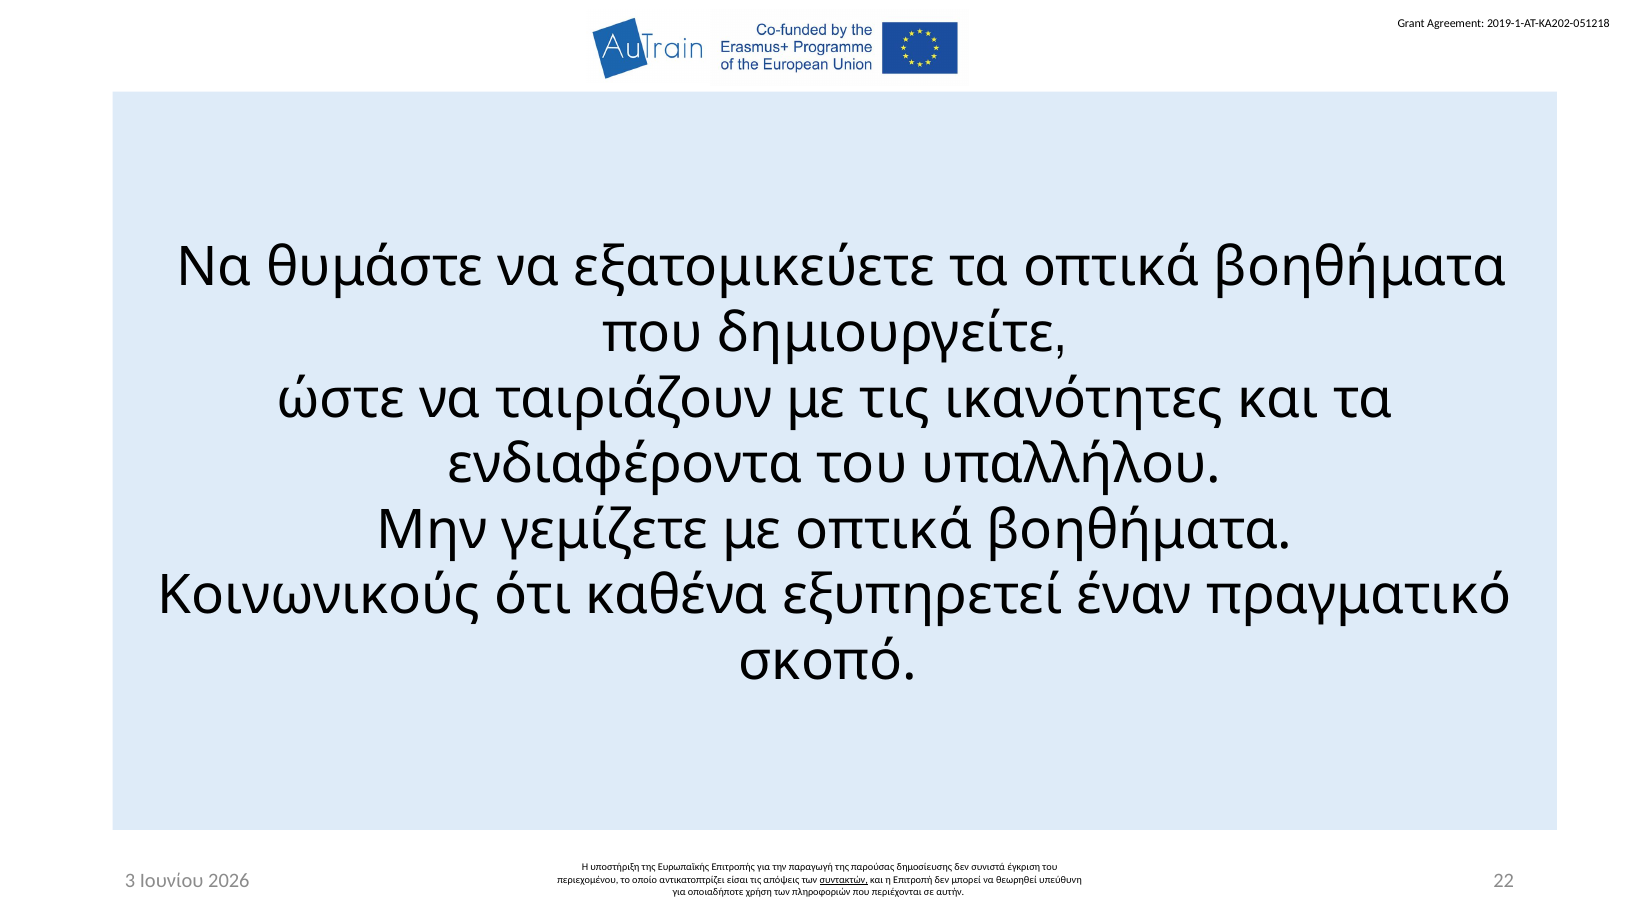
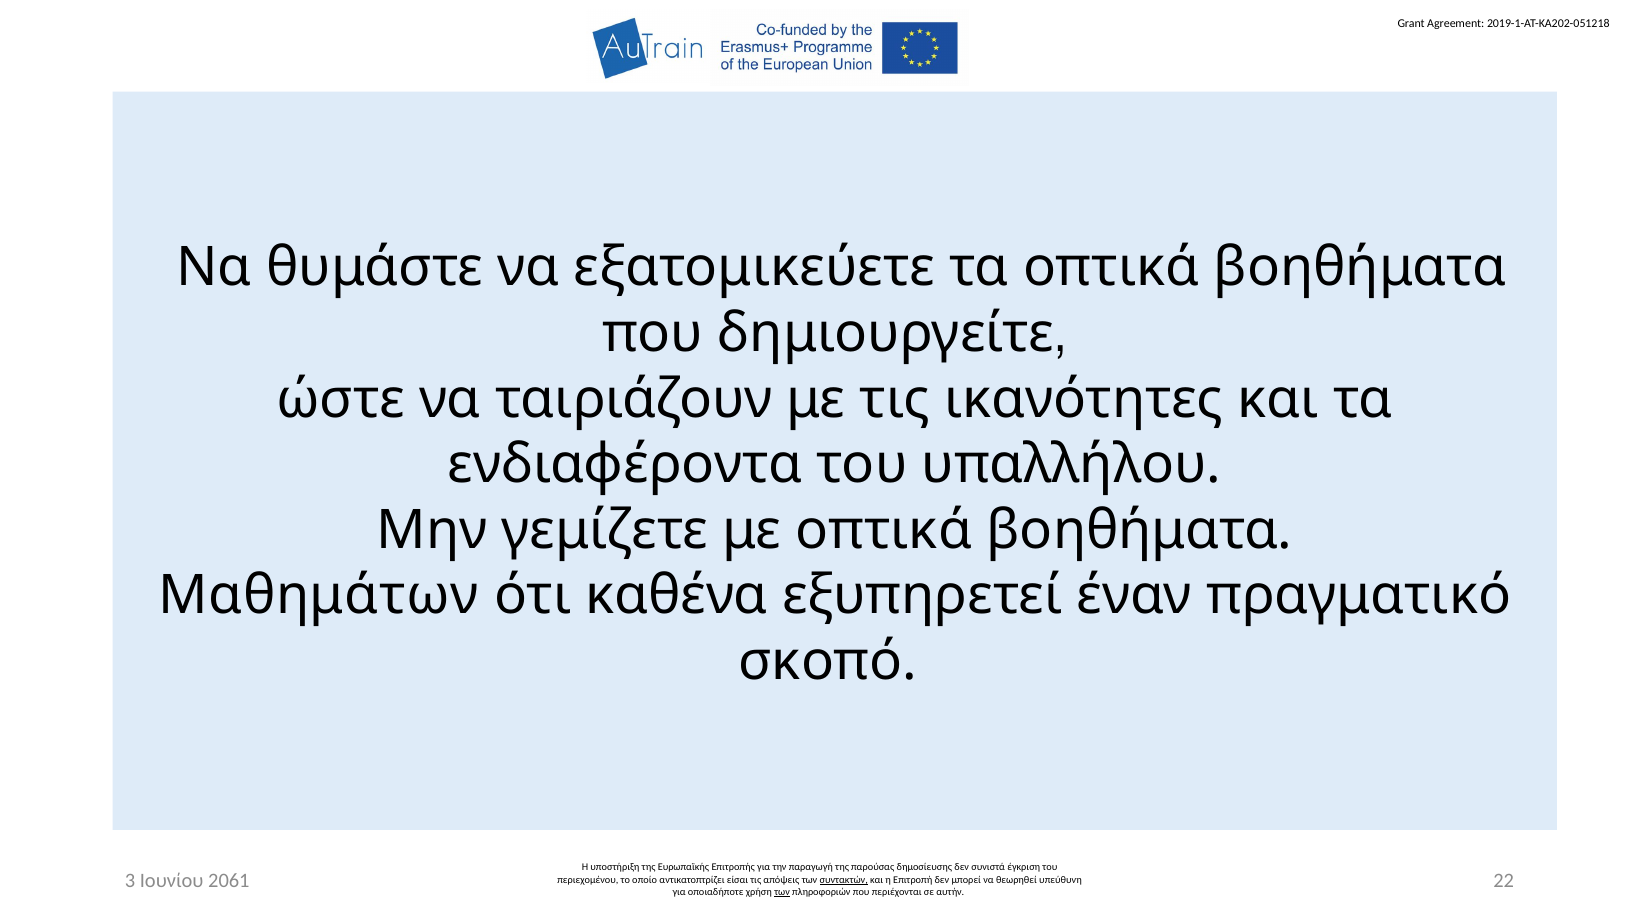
Κοινωνικούς: Κοινωνικούς -> Μαθημάτων
2026: 2026 -> 2061
των at (782, 892) underline: none -> present
